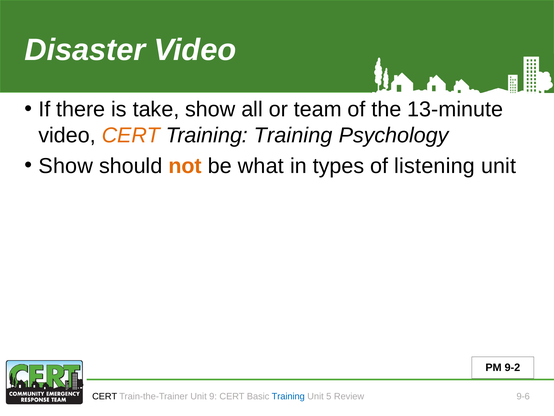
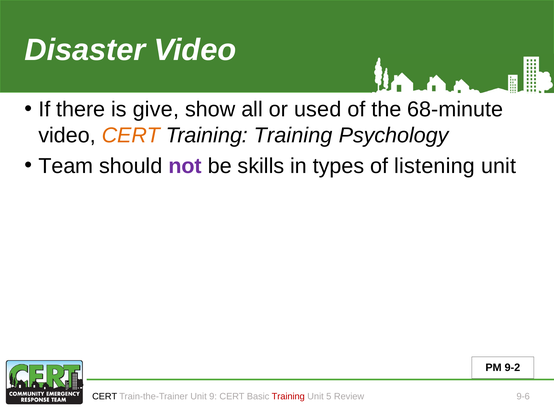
take: take -> give
team: team -> used
13-minute: 13-minute -> 68-minute
Show at (66, 166): Show -> Team
not colour: orange -> purple
what: what -> skills
Training at (288, 396) colour: blue -> red
